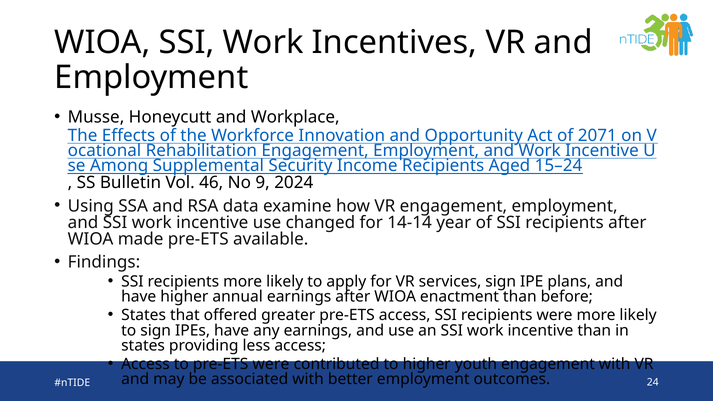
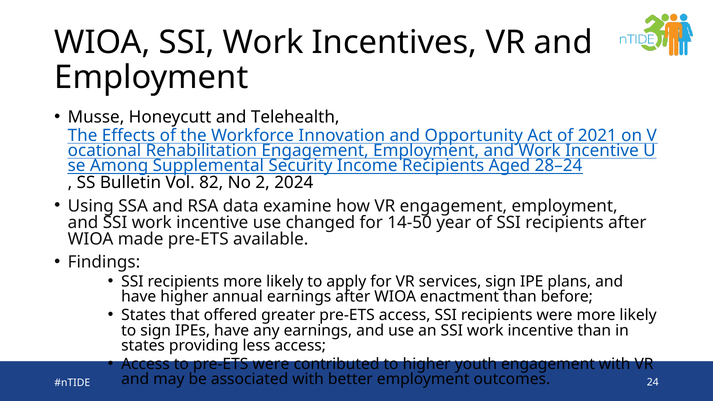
Workplace: Workplace -> Telehealth
2071: 2071 -> 2021
15–24: 15–24 -> 28–24
46: 46 -> 82
9: 9 -> 2
14-14: 14-14 -> 14-50
